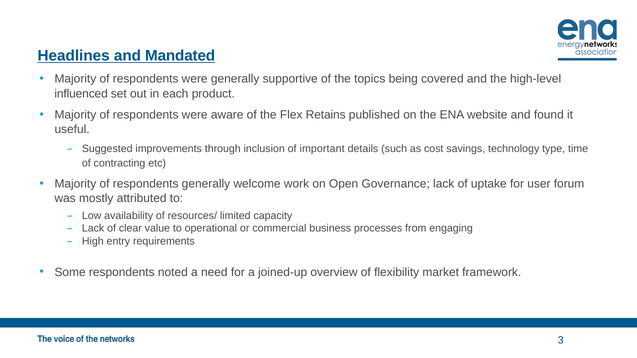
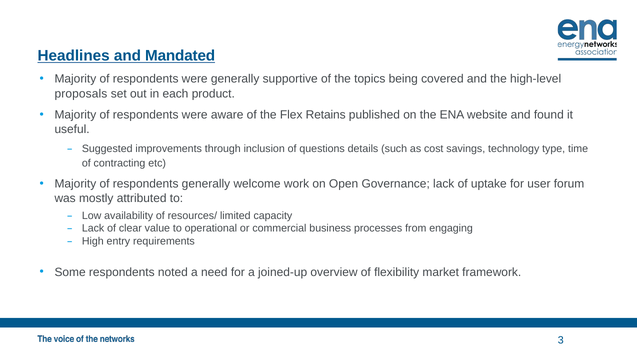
influenced: influenced -> proposals
important: important -> questions
